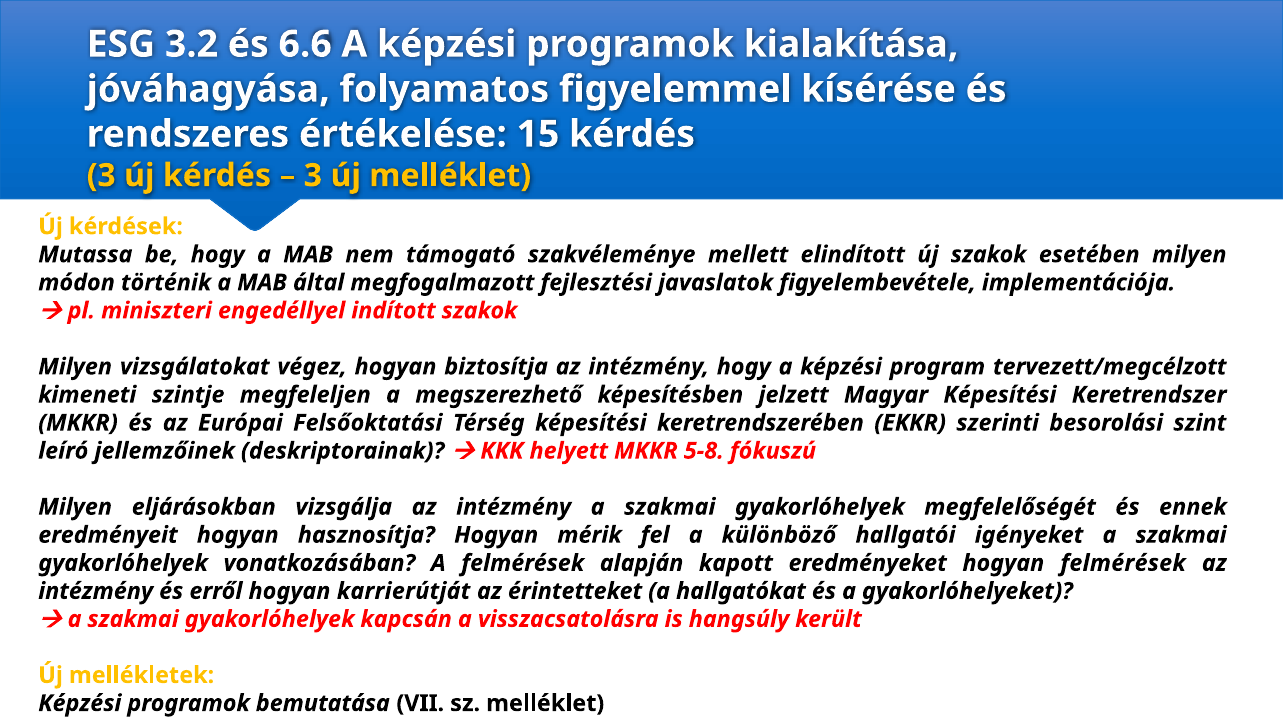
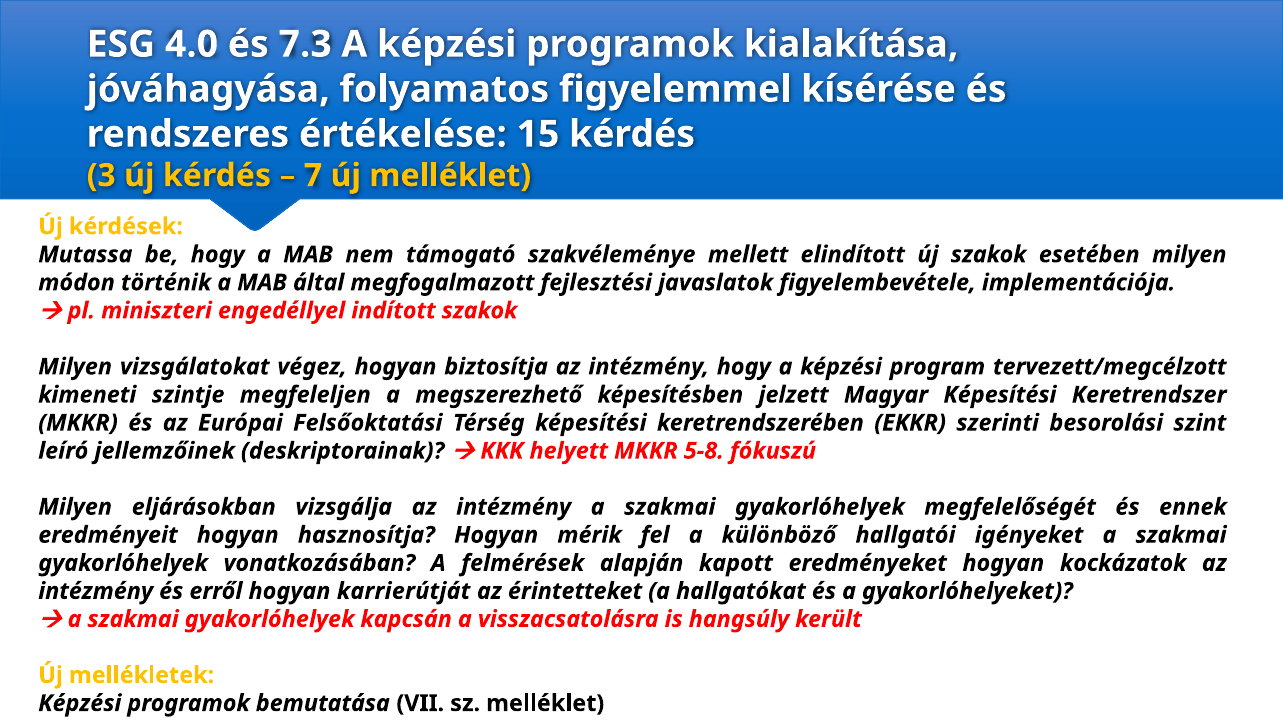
3.2: 3.2 -> 4.0
6.6: 6.6 -> 7.3
3 at (313, 175): 3 -> 7
hogyan felmérések: felmérések -> kockázatok
